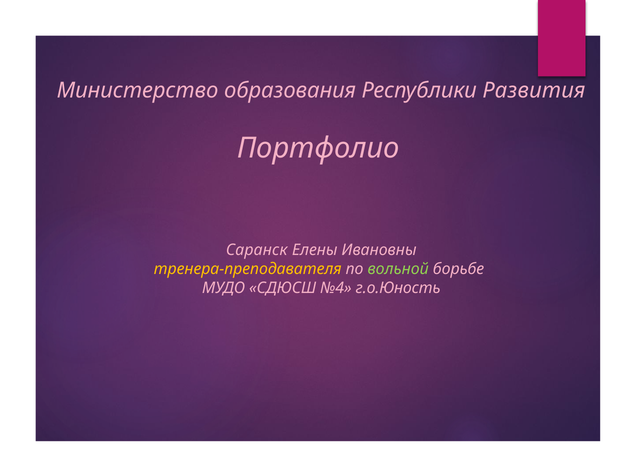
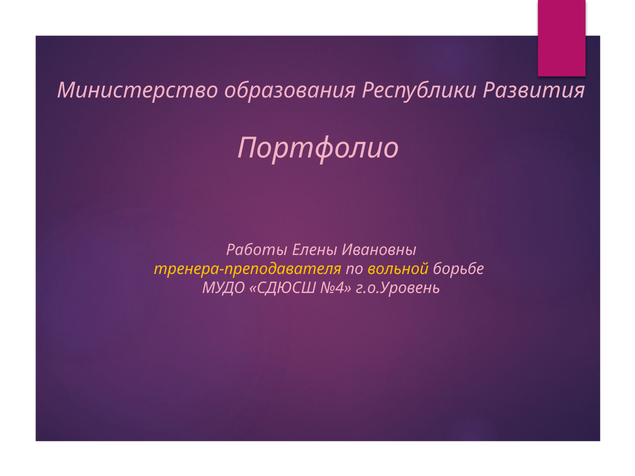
Саранск: Саранск -> Работы
вольной colour: light green -> yellow
г.о.Юность: г.о.Юность -> г.о.Уровень
